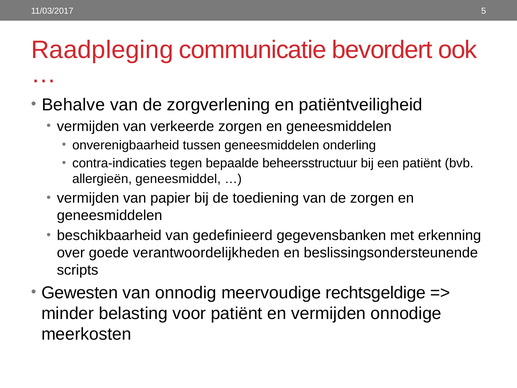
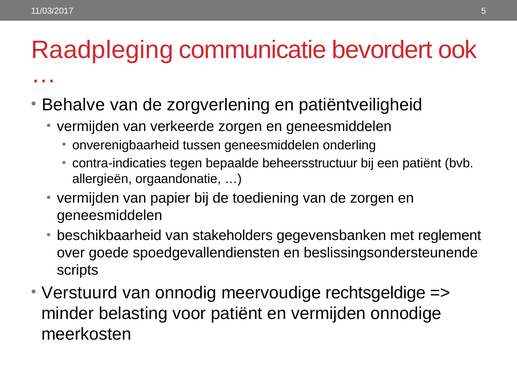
geneesmiddel: geneesmiddel -> orgaandonatie
gedefinieerd: gedefinieerd -> stakeholders
erkenning: erkenning -> reglement
verantwoordelijkheden: verantwoordelijkheden -> spoedgevallendiensten
Gewesten: Gewesten -> Verstuurd
